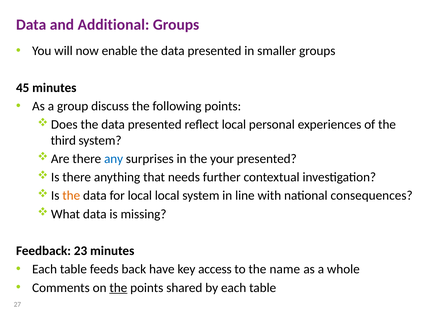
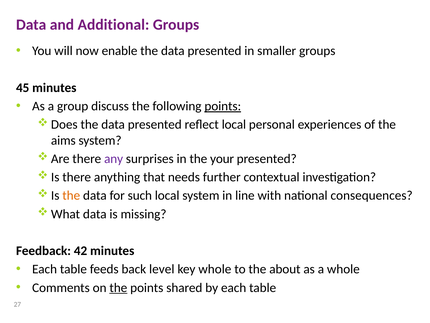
points at (223, 106) underline: none -> present
third: third -> aims
any colour: blue -> purple
for local: local -> such
23: 23 -> 42
have: have -> level
key access: access -> whole
name: name -> about
